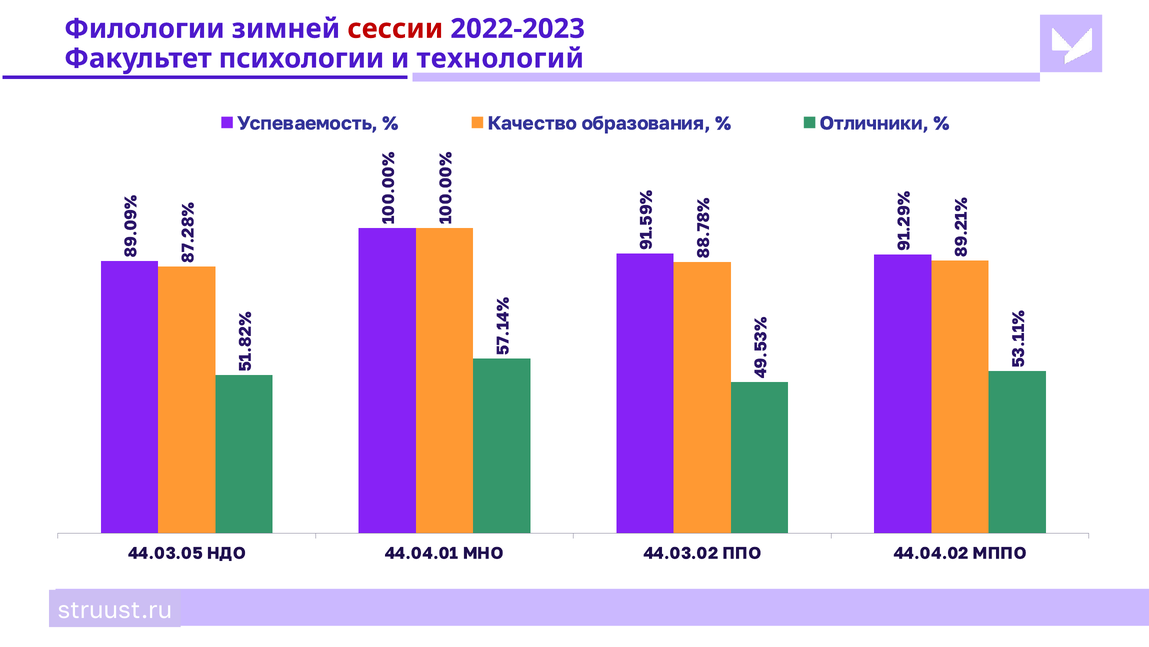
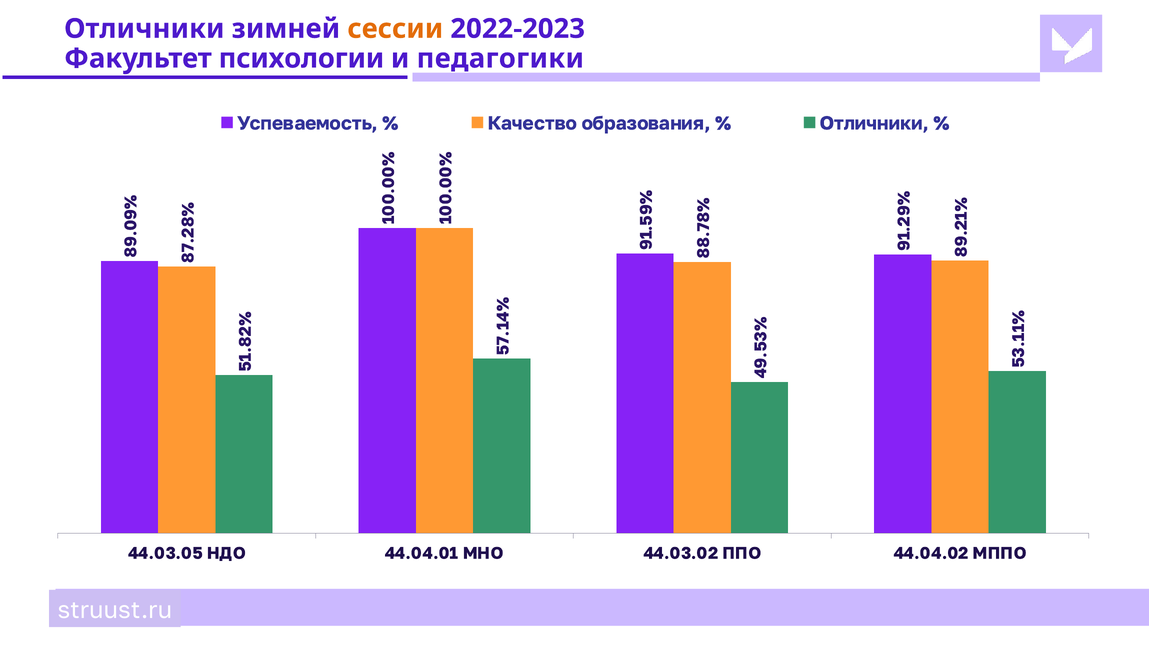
Филологии at (144, 29): Филологии -> Отличники
сессии colour: red -> orange
технологий: технологий -> педагогики
